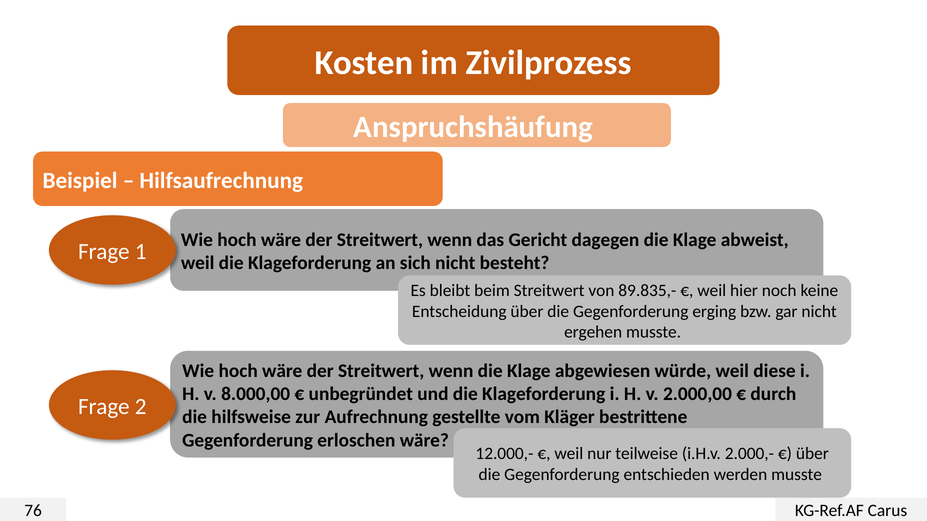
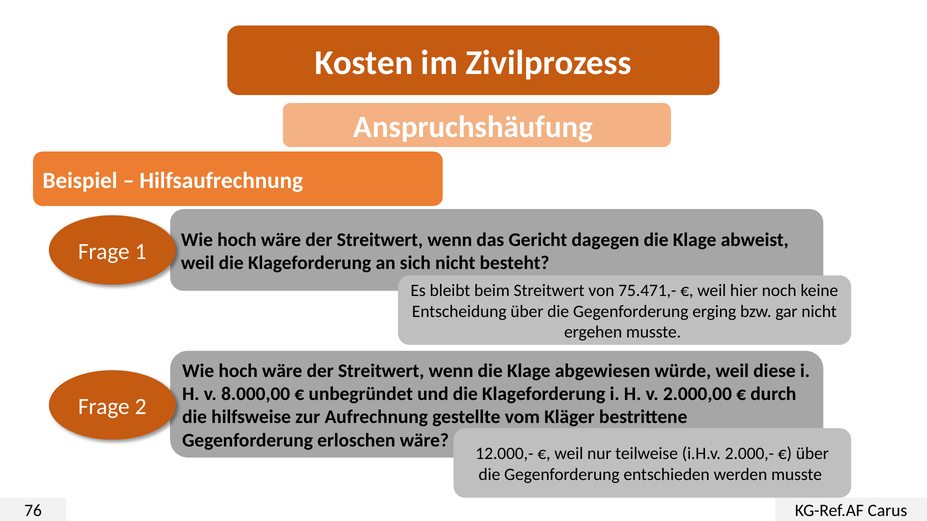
89.835,-: 89.835,- -> 75.471,-
